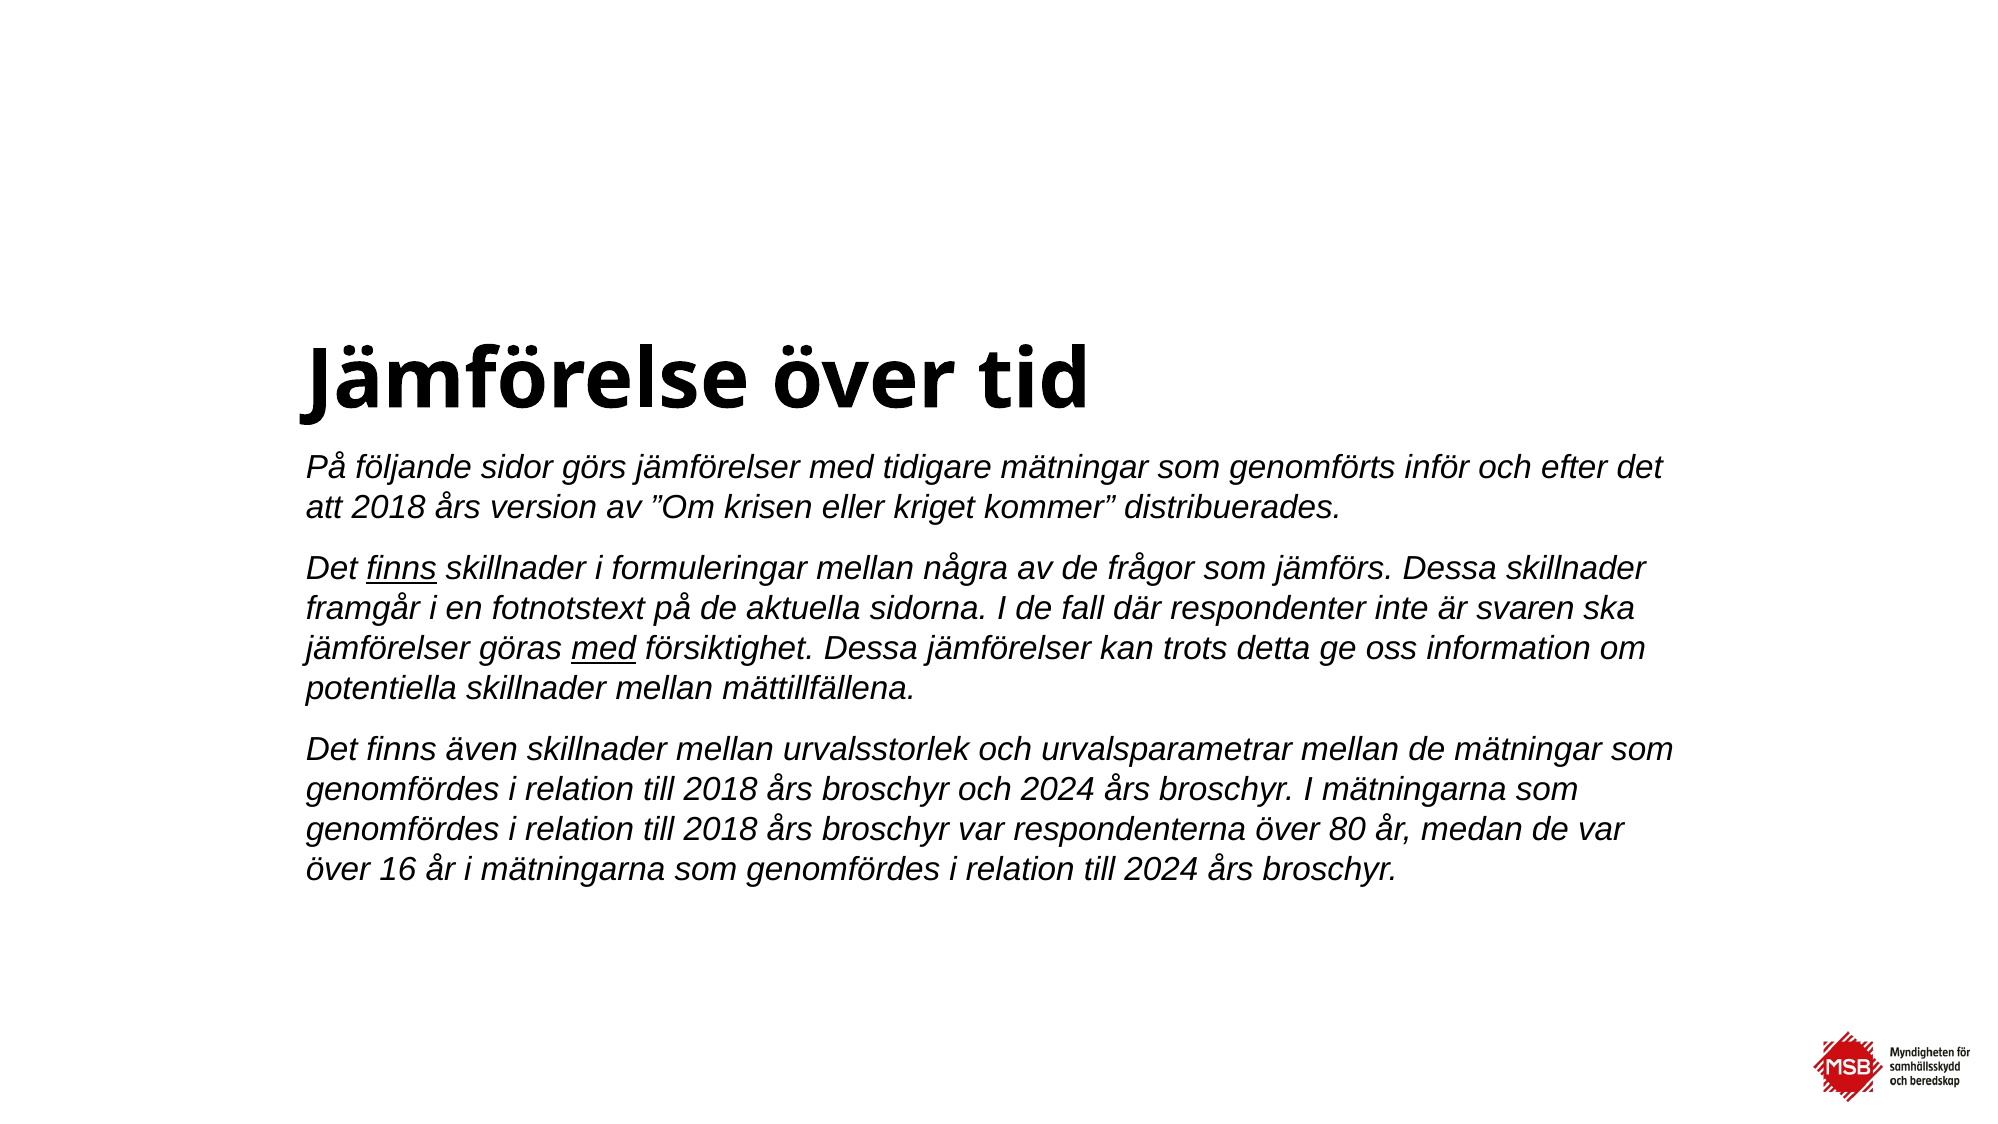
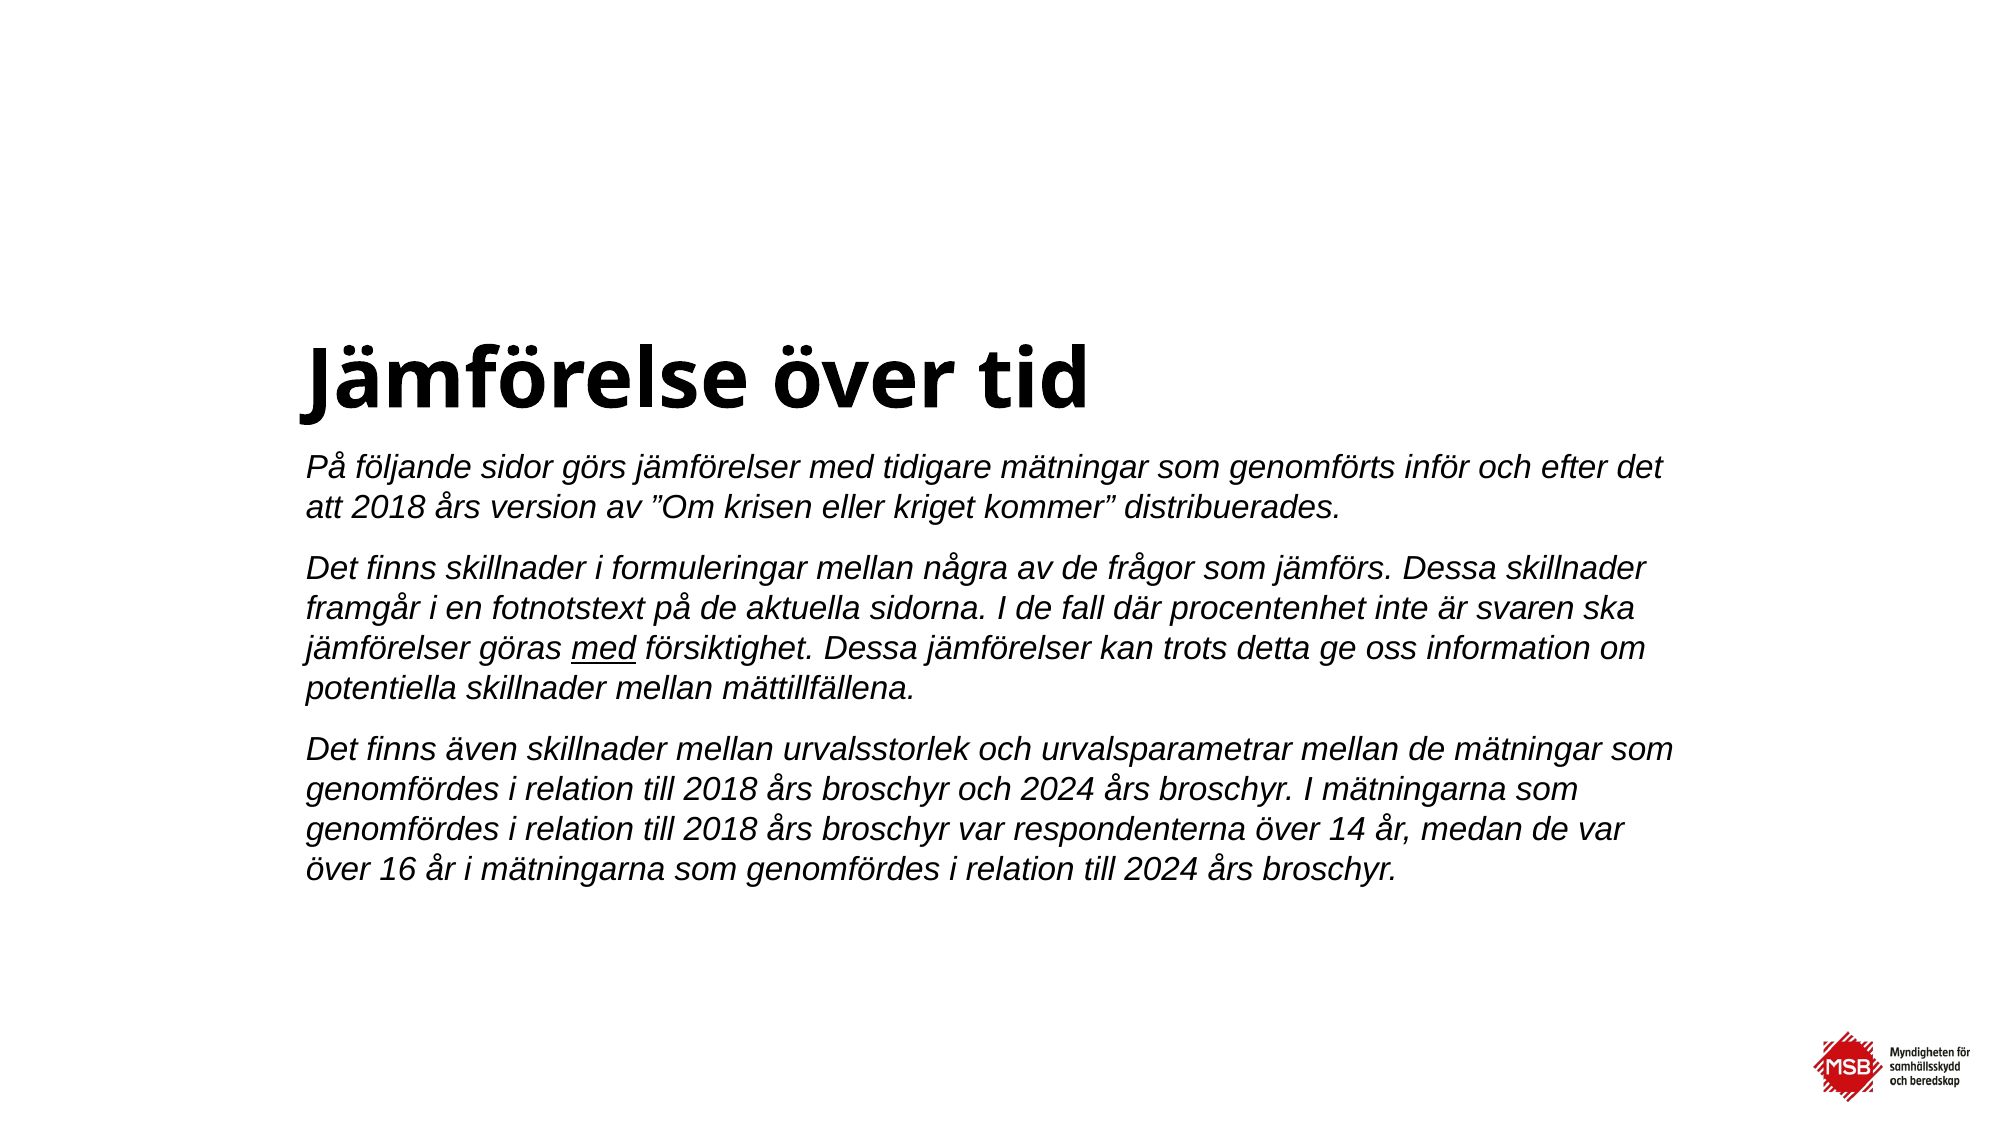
finns at (402, 569) underline: present -> none
respondenter: respondenter -> procentenhet
80: 80 -> 14
